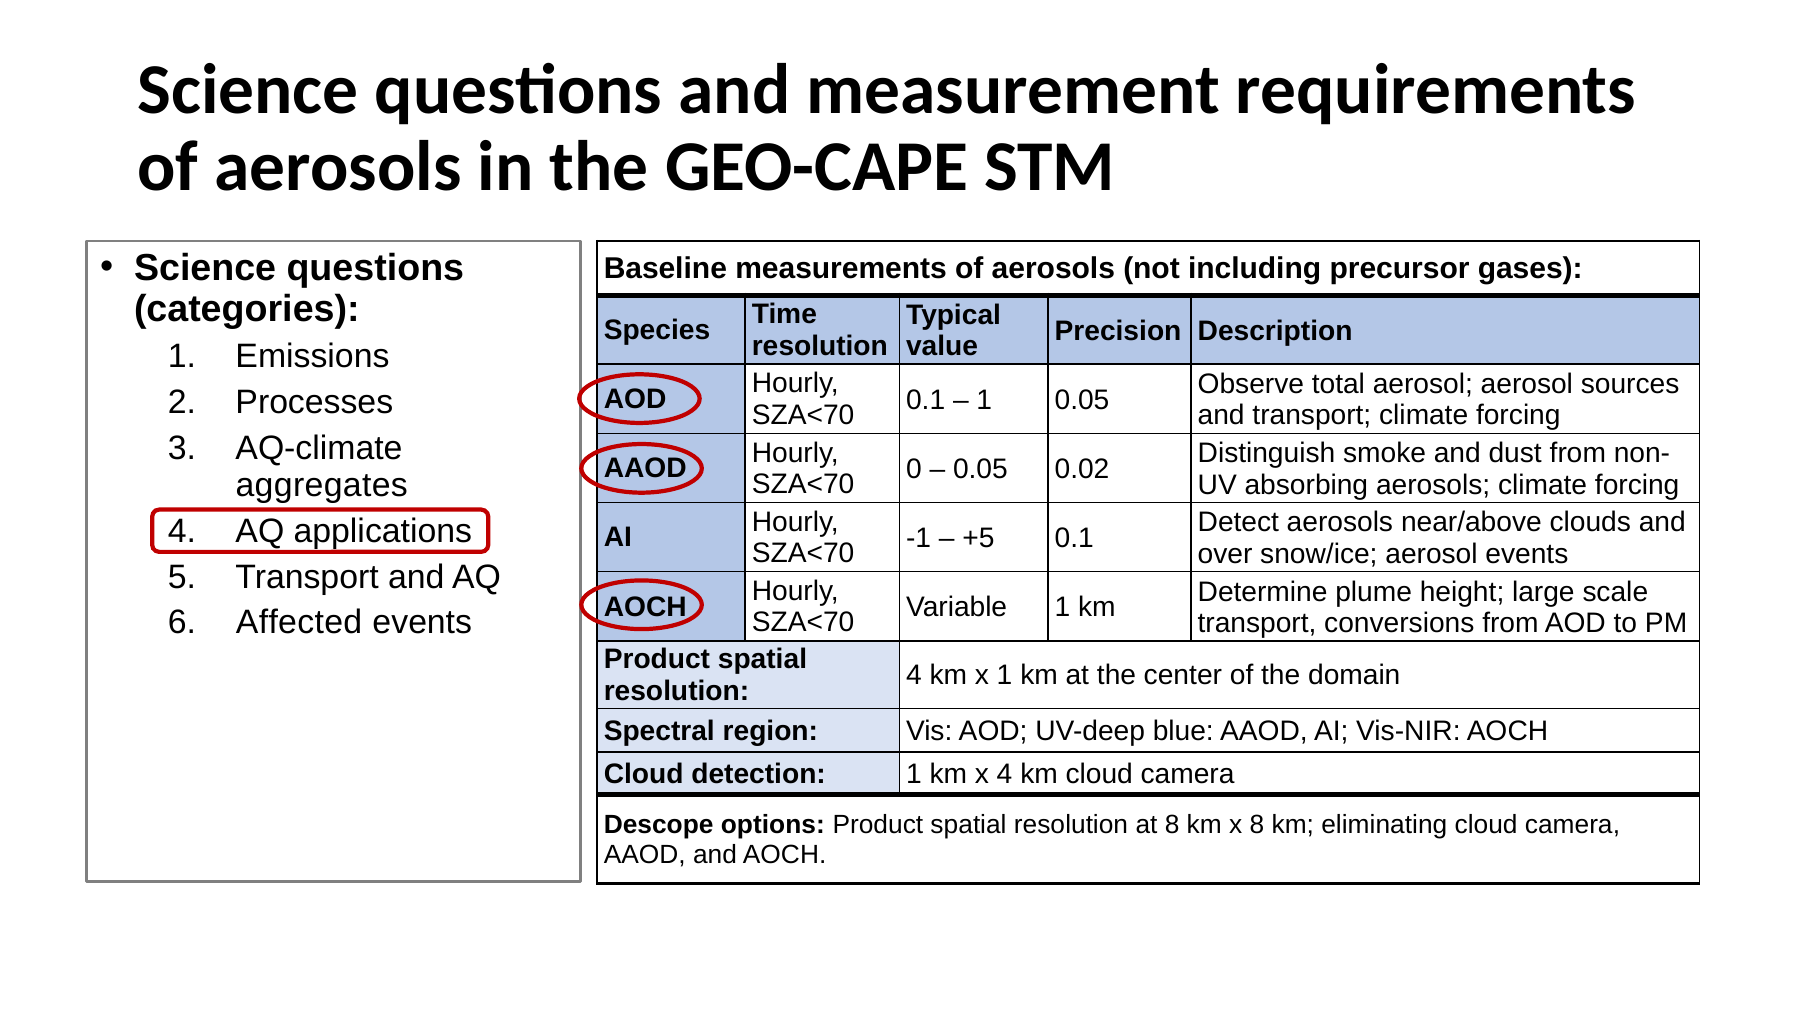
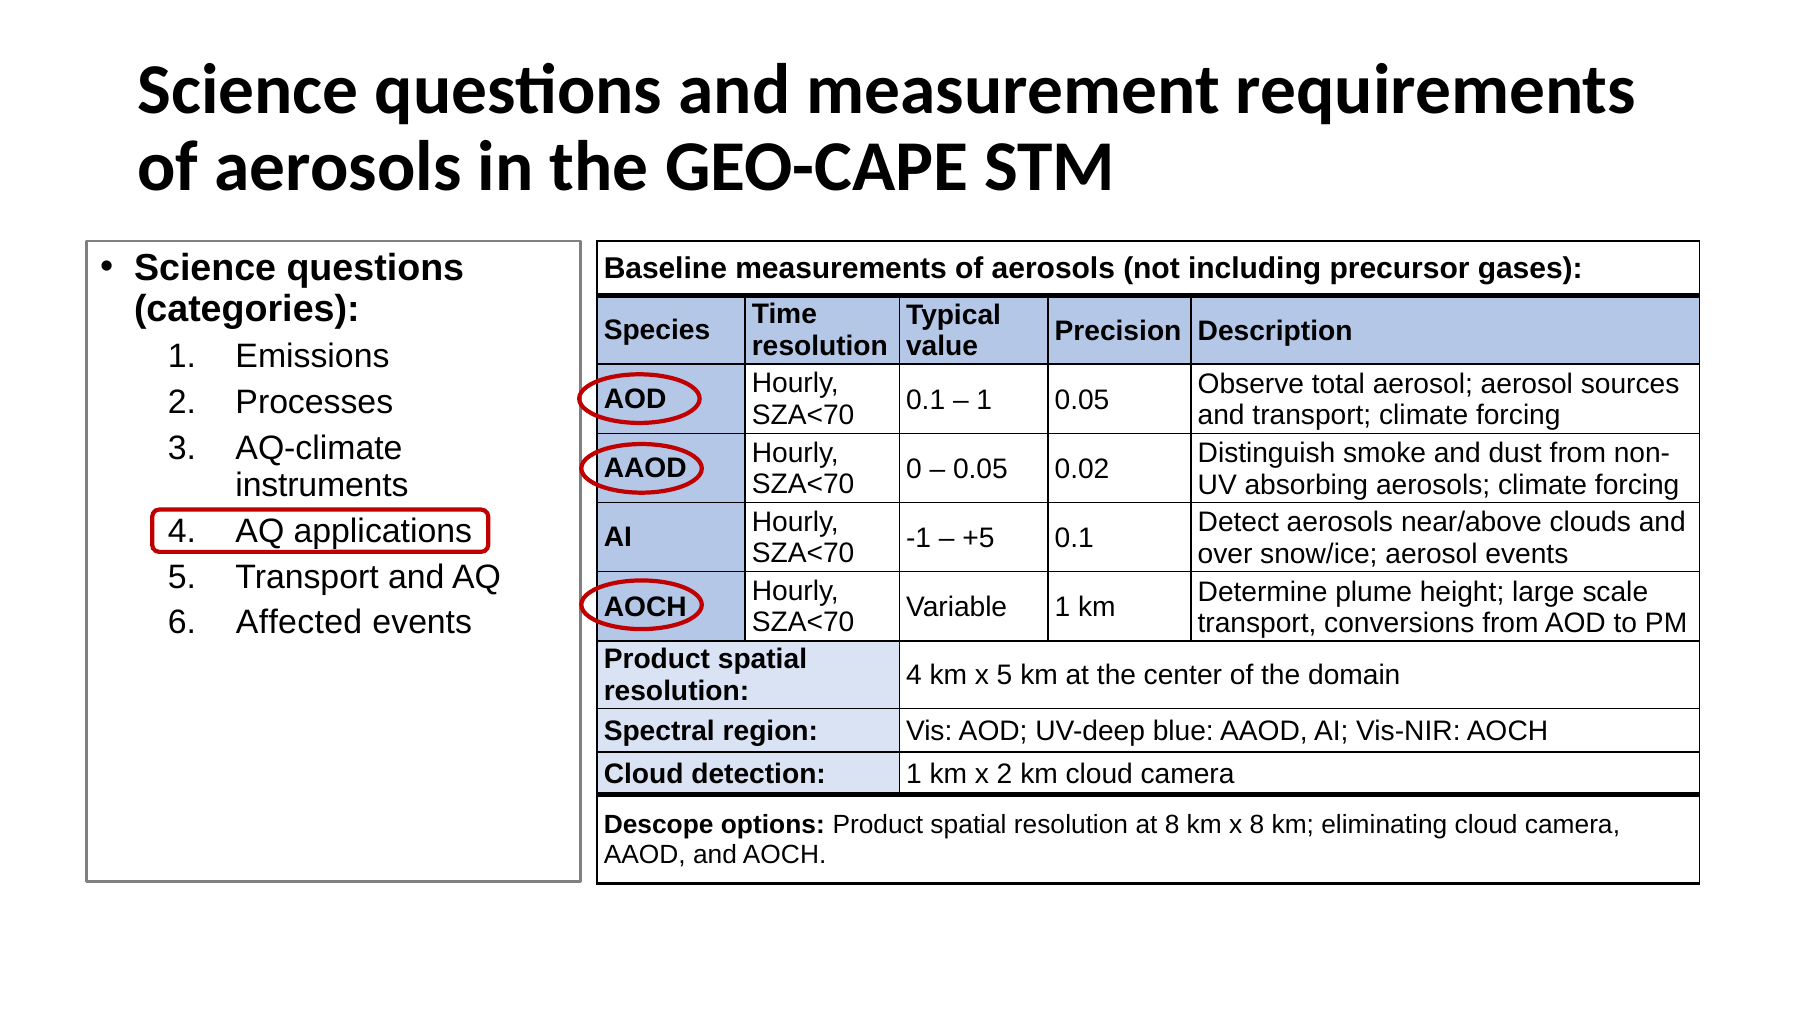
aggregates: aggregates -> instruments
x 1: 1 -> 5
x 4: 4 -> 2
